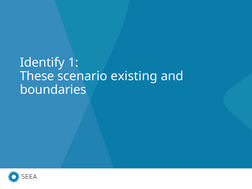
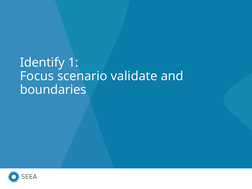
These: These -> Focus
existing: existing -> validate
